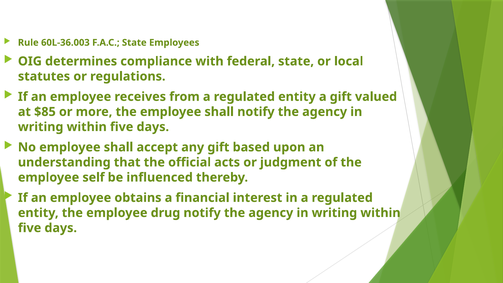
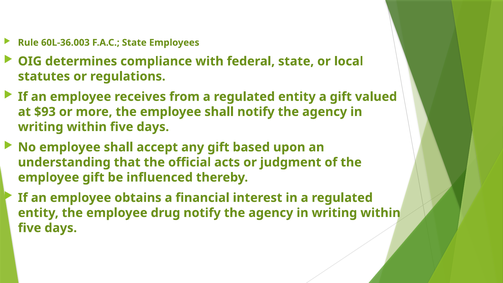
$85: $85 -> $93
employee self: self -> gift
